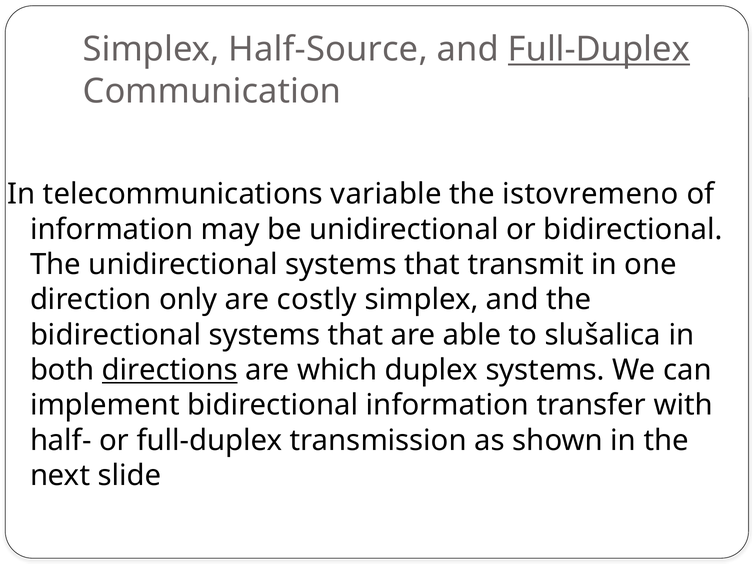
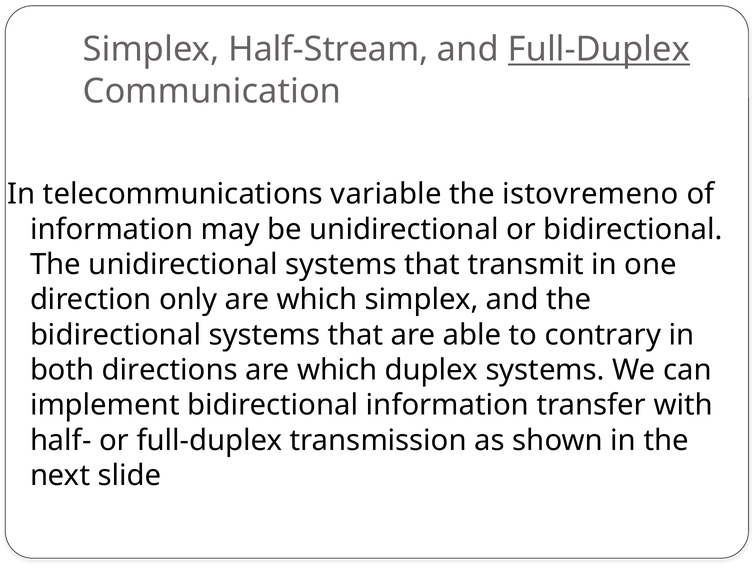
Half-Source: Half-Source -> Half-Stream
only are costly: costly -> which
slušalica: slušalica -> contrary
directions underline: present -> none
